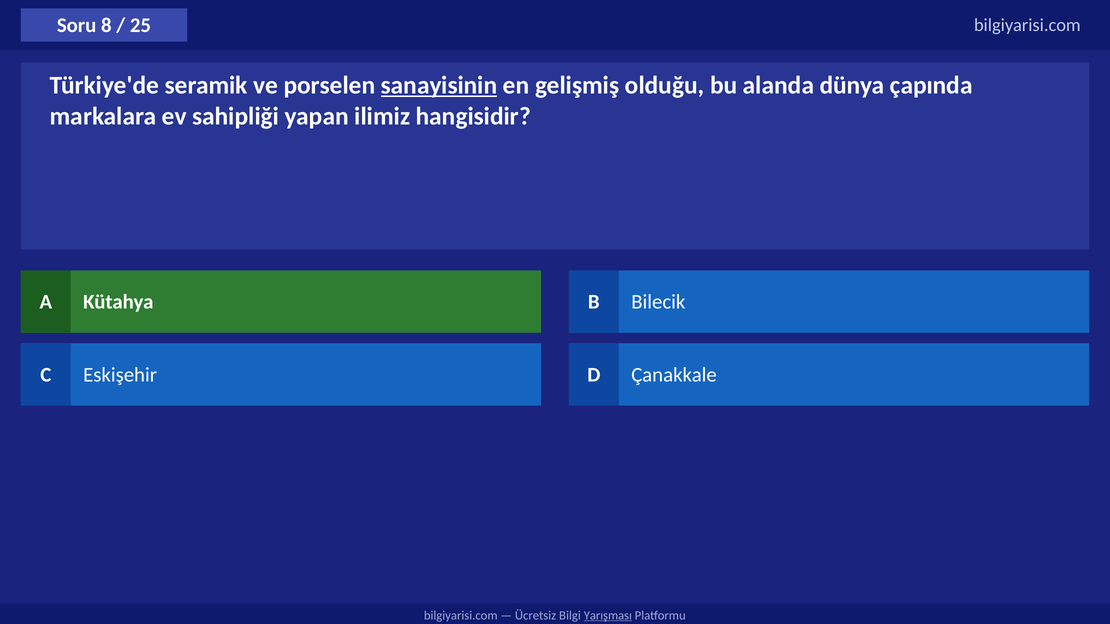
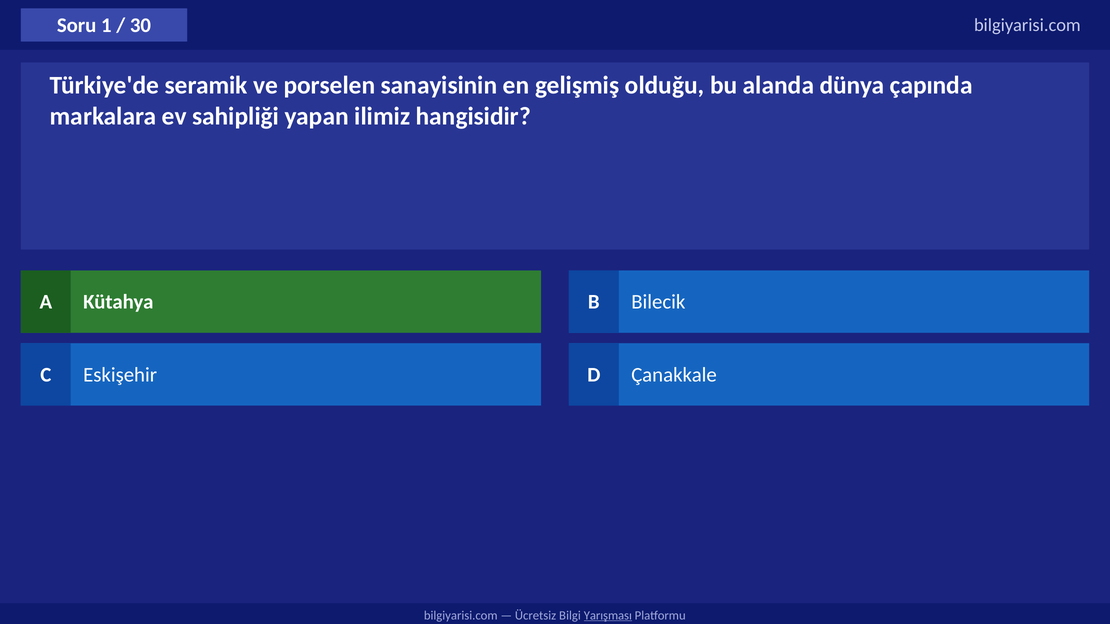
8: 8 -> 1
25: 25 -> 30
sanayisinin underline: present -> none
